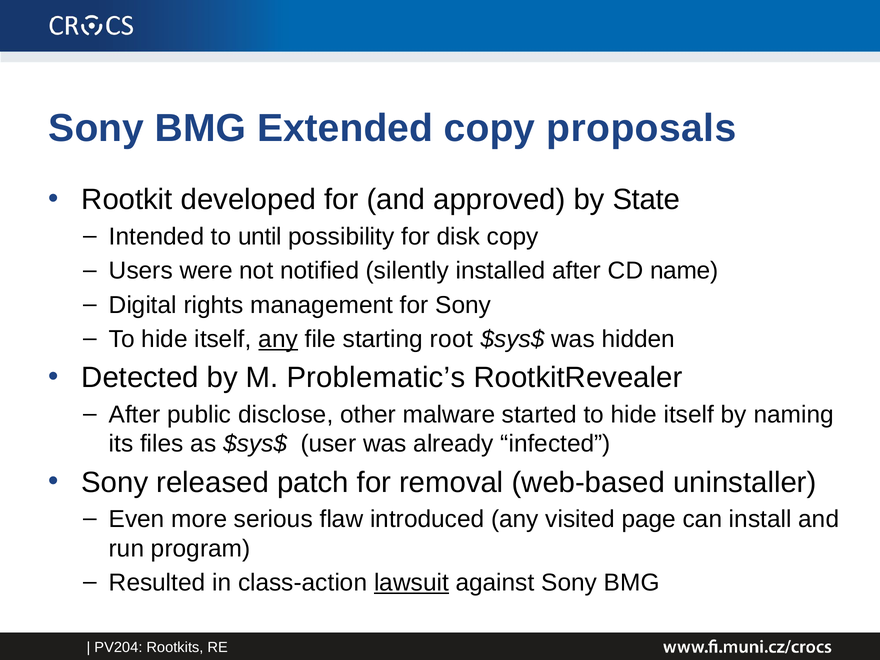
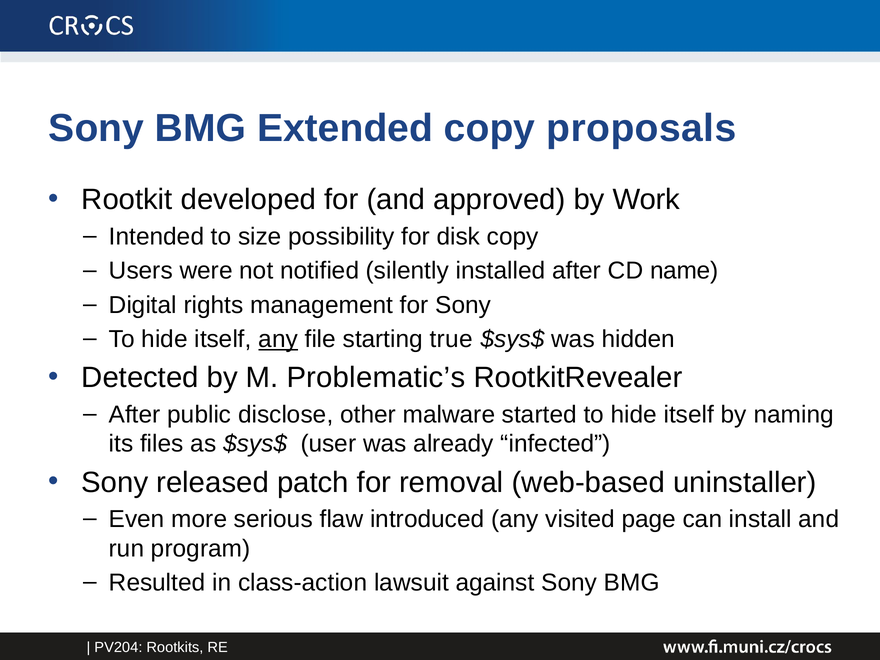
State: State -> Work
until: until -> size
root: root -> true
lawsuit underline: present -> none
